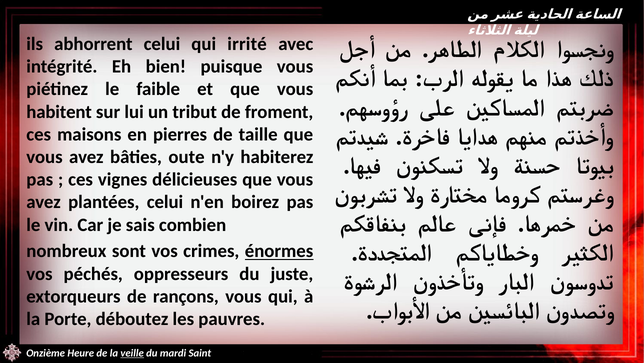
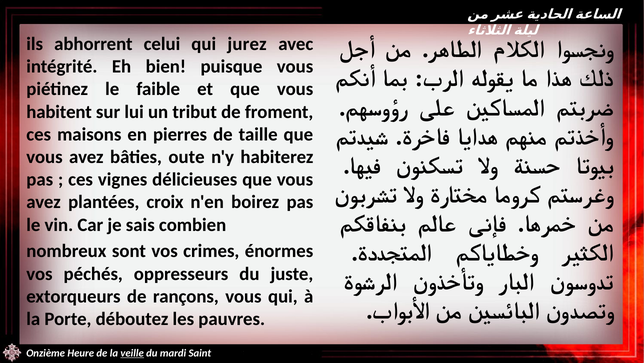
irrité: irrité -> jurez
plantées celui: celui -> croix
énormes underline: present -> none
